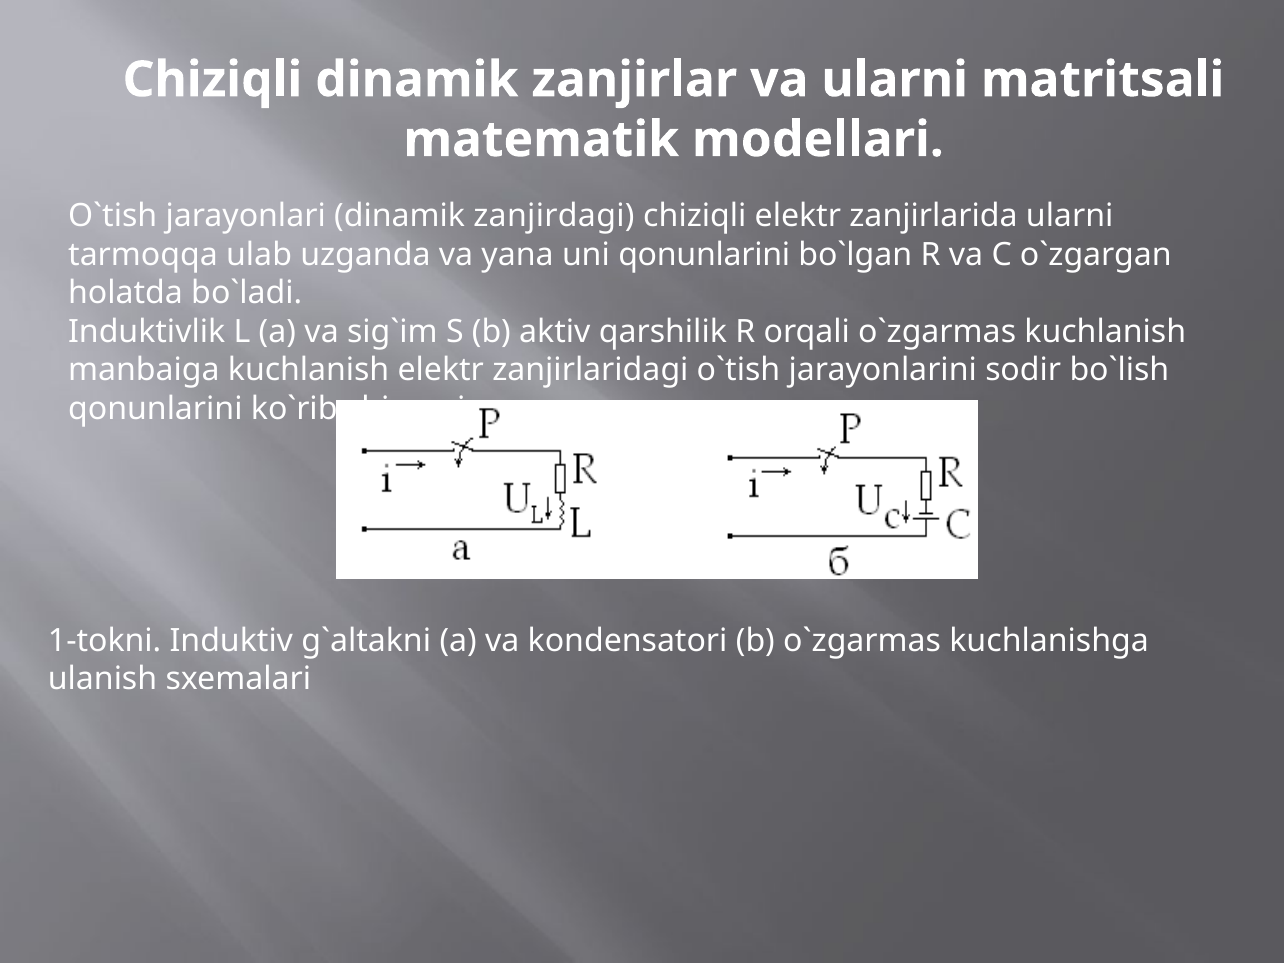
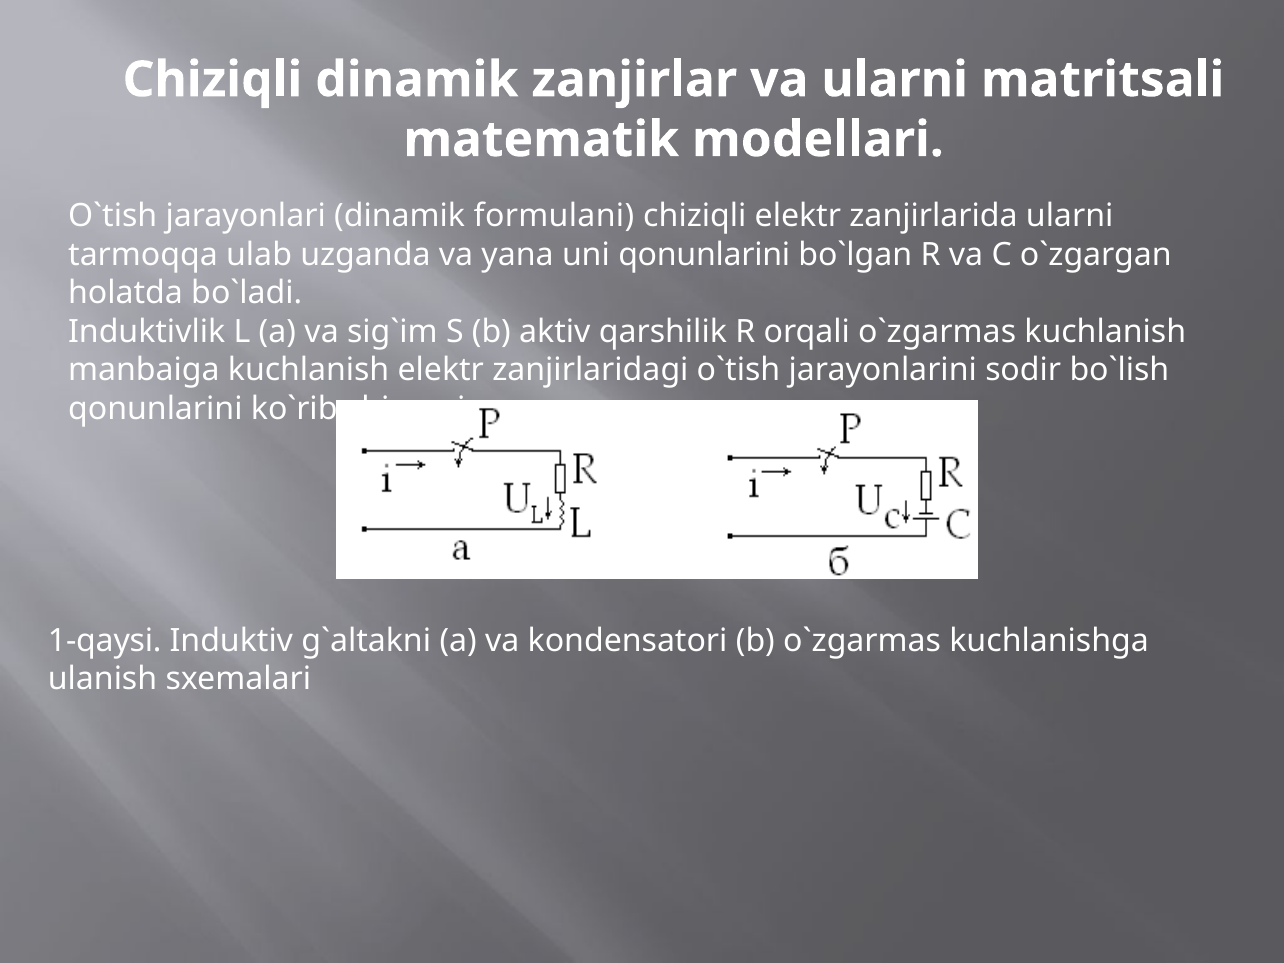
zanjirdagi: zanjirdagi -> formulani
1-tokni: 1-tokni -> 1-qaysi
